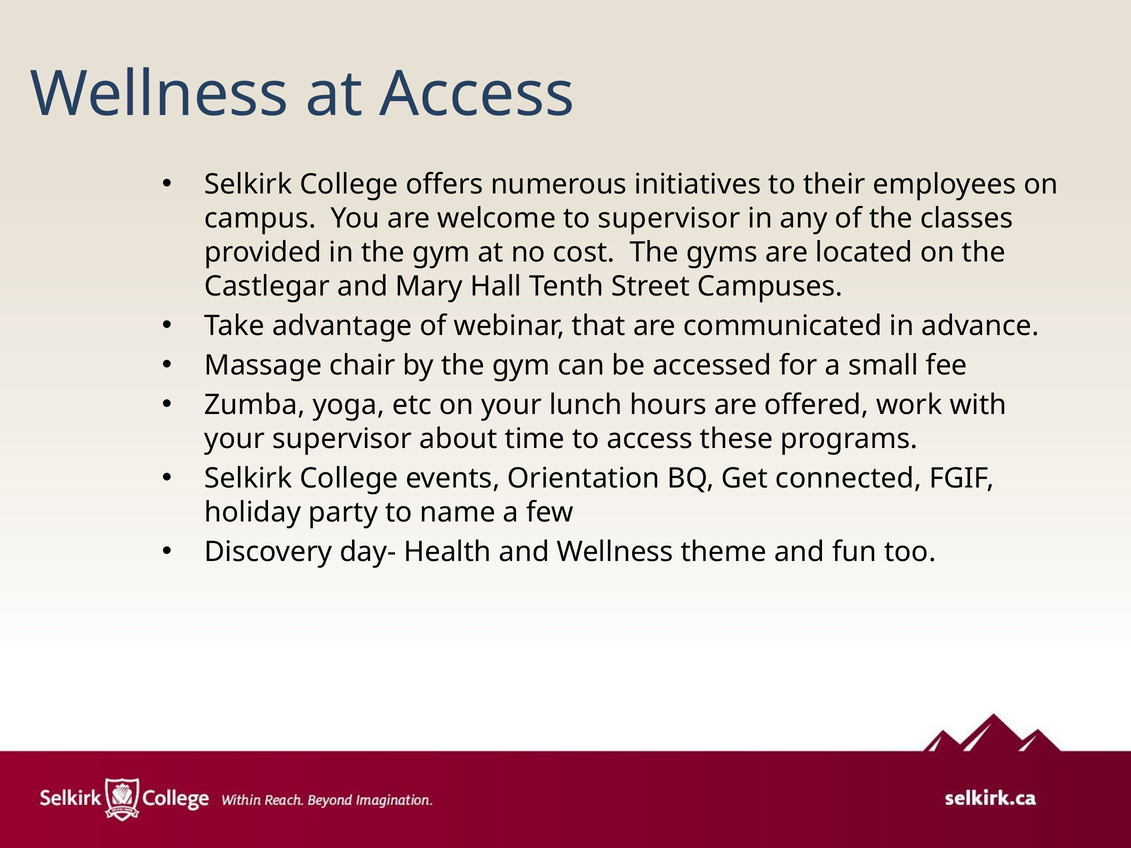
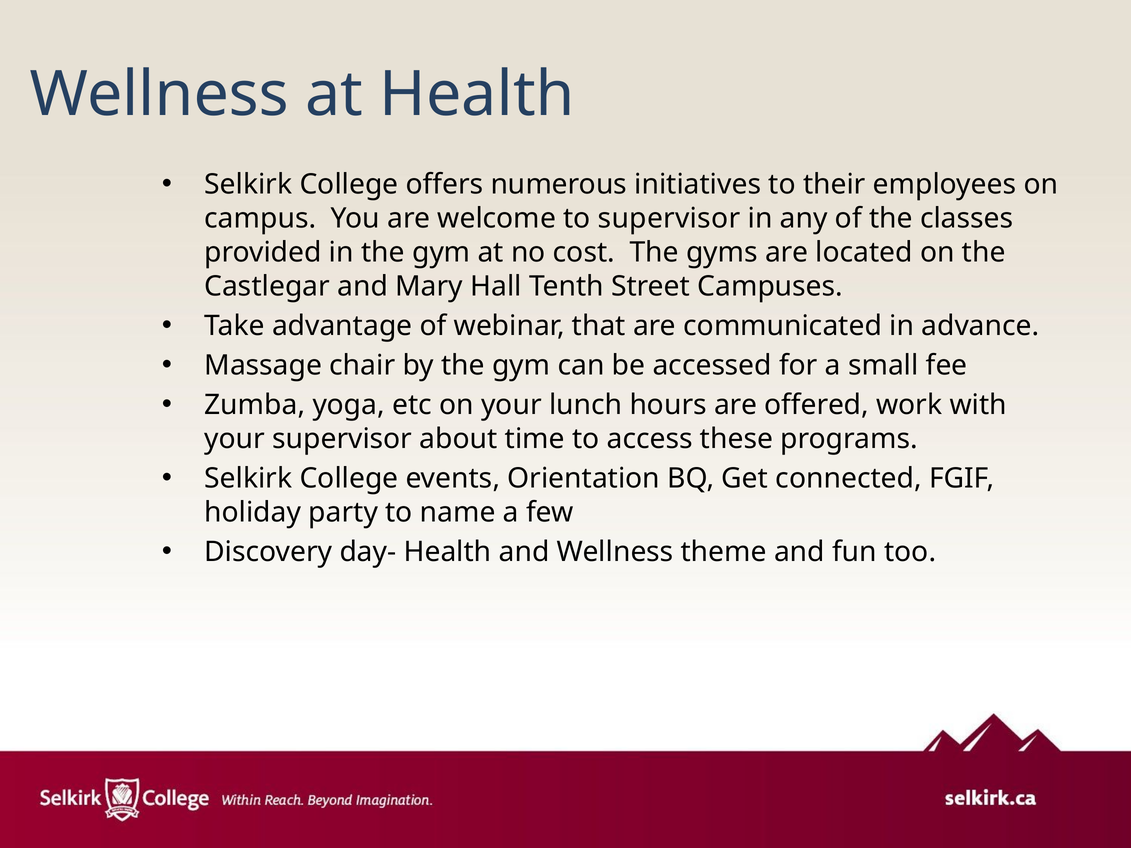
at Access: Access -> Health
